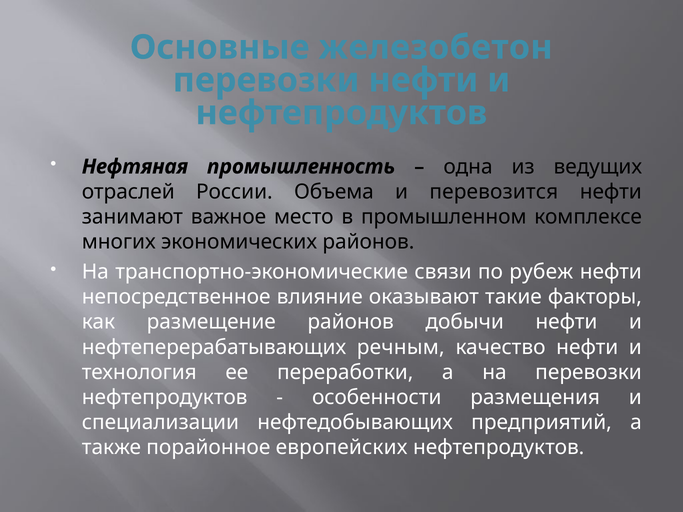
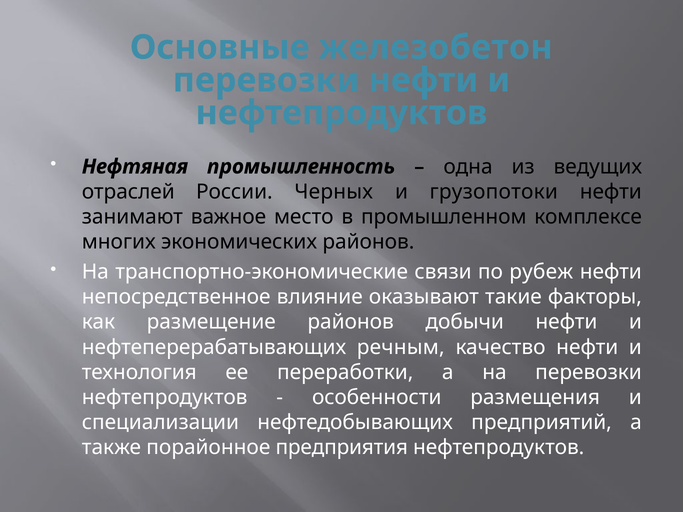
Объема: Объема -> Черных
перевозится: перевозится -> грузопотоки
европейских: европейских -> предприятия
